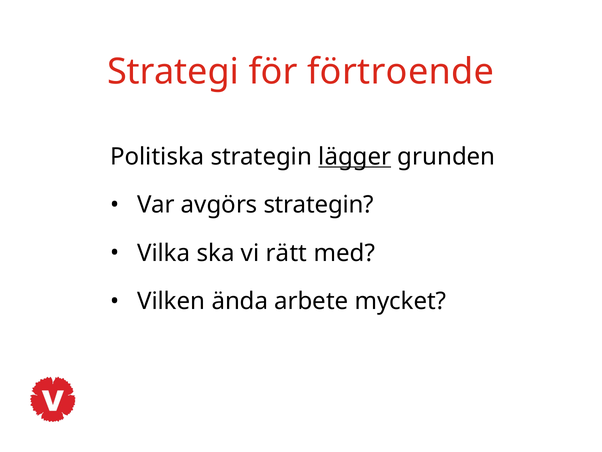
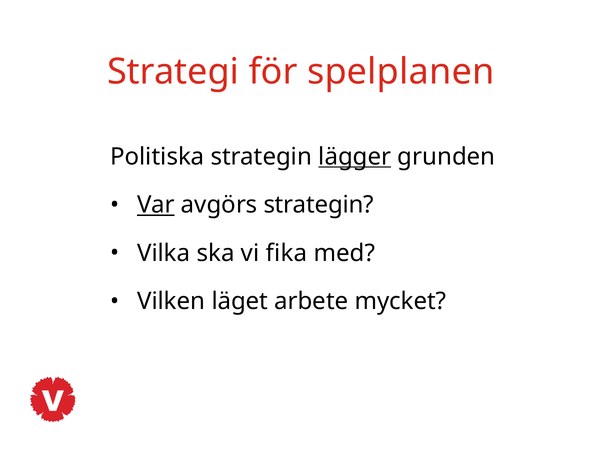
förtroende: förtroende -> spelplanen
Var underline: none -> present
rätt: rätt -> fika
ända: ända -> läget
